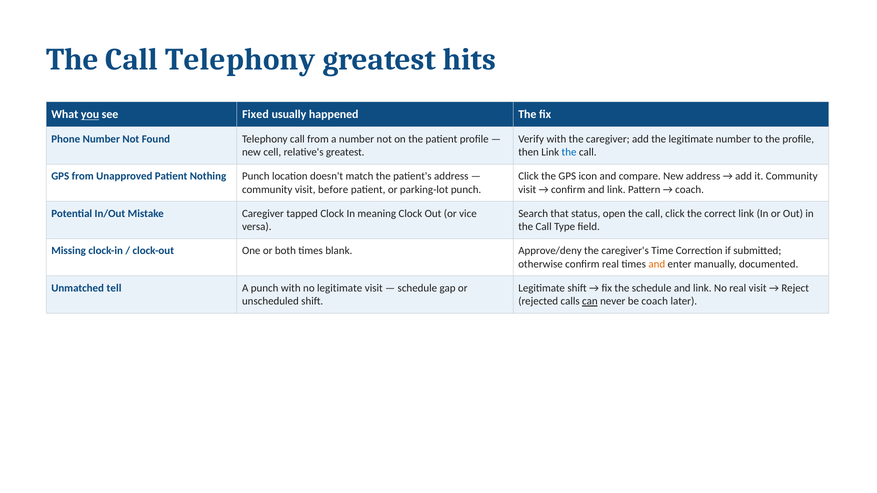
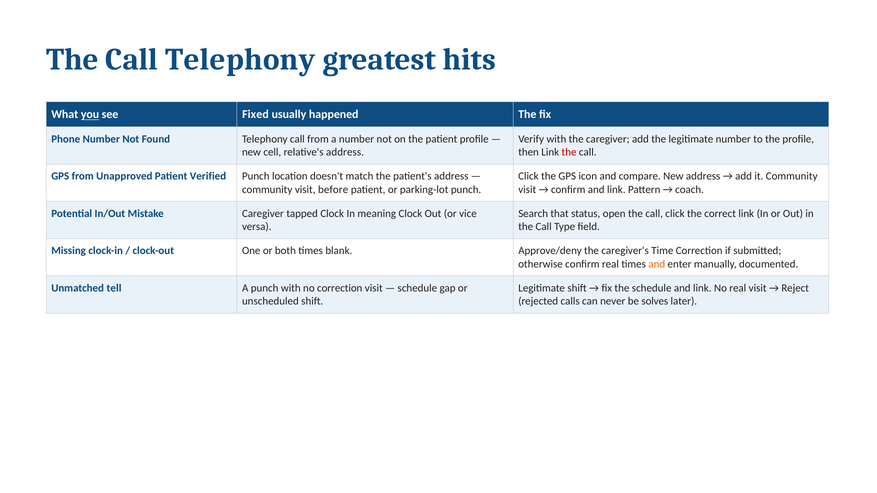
relative's greatest: greatest -> address
the at (569, 152) colour: blue -> red
Nothing: Nothing -> Verified
no legitimate: legitimate -> correction
can underline: present -> none
be coach: coach -> solves
